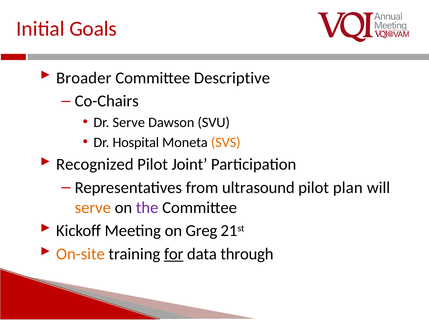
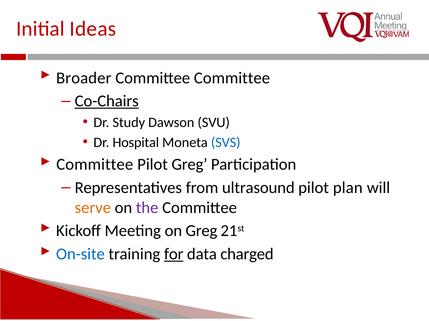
Goals: Goals -> Ideas
Committee Descriptive: Descriptive -> Committee
Co-Chairs underline: none -> present
Dr Serve: Serve -> Study
SVS colour: orange -> blue
Recognized at (95, 164): Recognized -> Committee
Pilot Joint: Joint -> Greg
On-site colour: orange -> blue
through: through -> charged
